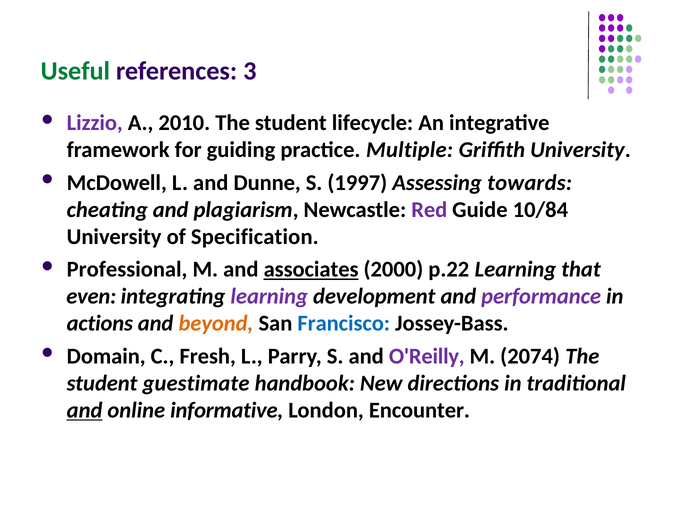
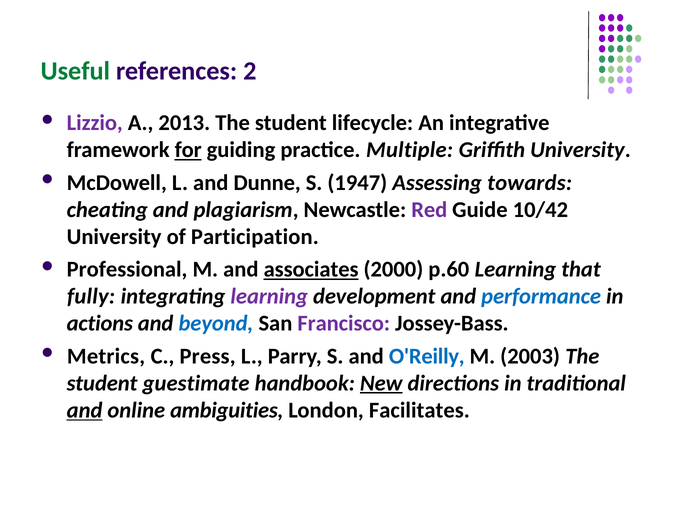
3: 3 -> 2
2010: 2010 -> 2013
for underline: none -> present
1997: 1997 -> 1947
10/84: 10/84 -> 10/42
Specification: Specification -> Participation
p.22: p.22 -> p.60
even: even -> fully
performance colour: purple -> blue
beyond colour: orange -> blue
Francisco colour: blue -> purple
Domain: Domain -> Metrics
Fresh: Fresh -> Press
O'Reilly colour: purple -> blue
2074: 2074 -> 2003
New underline: none -> present
informative: informative -> ambiguities
Encounter: Encounter -> Facilitates
